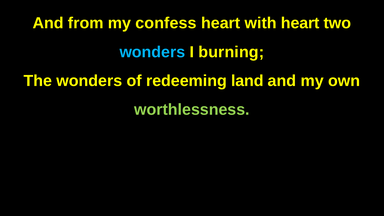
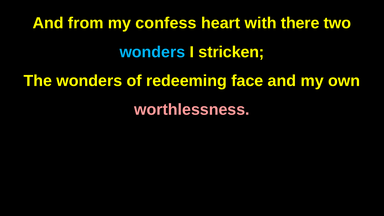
with heart: heart -> there
burning: burning -> stricken
land: land -> face
worthlessness colour: light green -> pink
